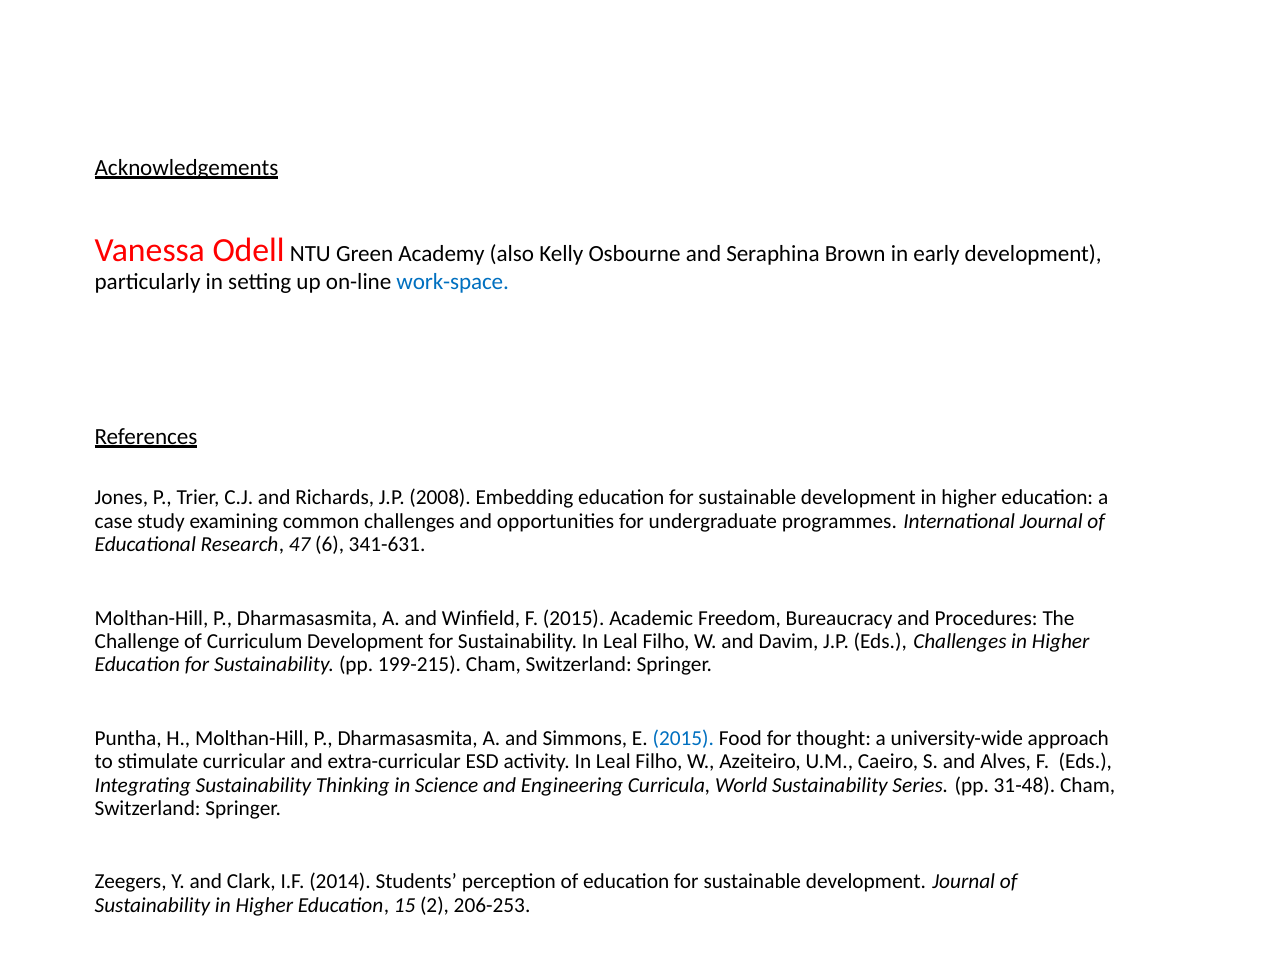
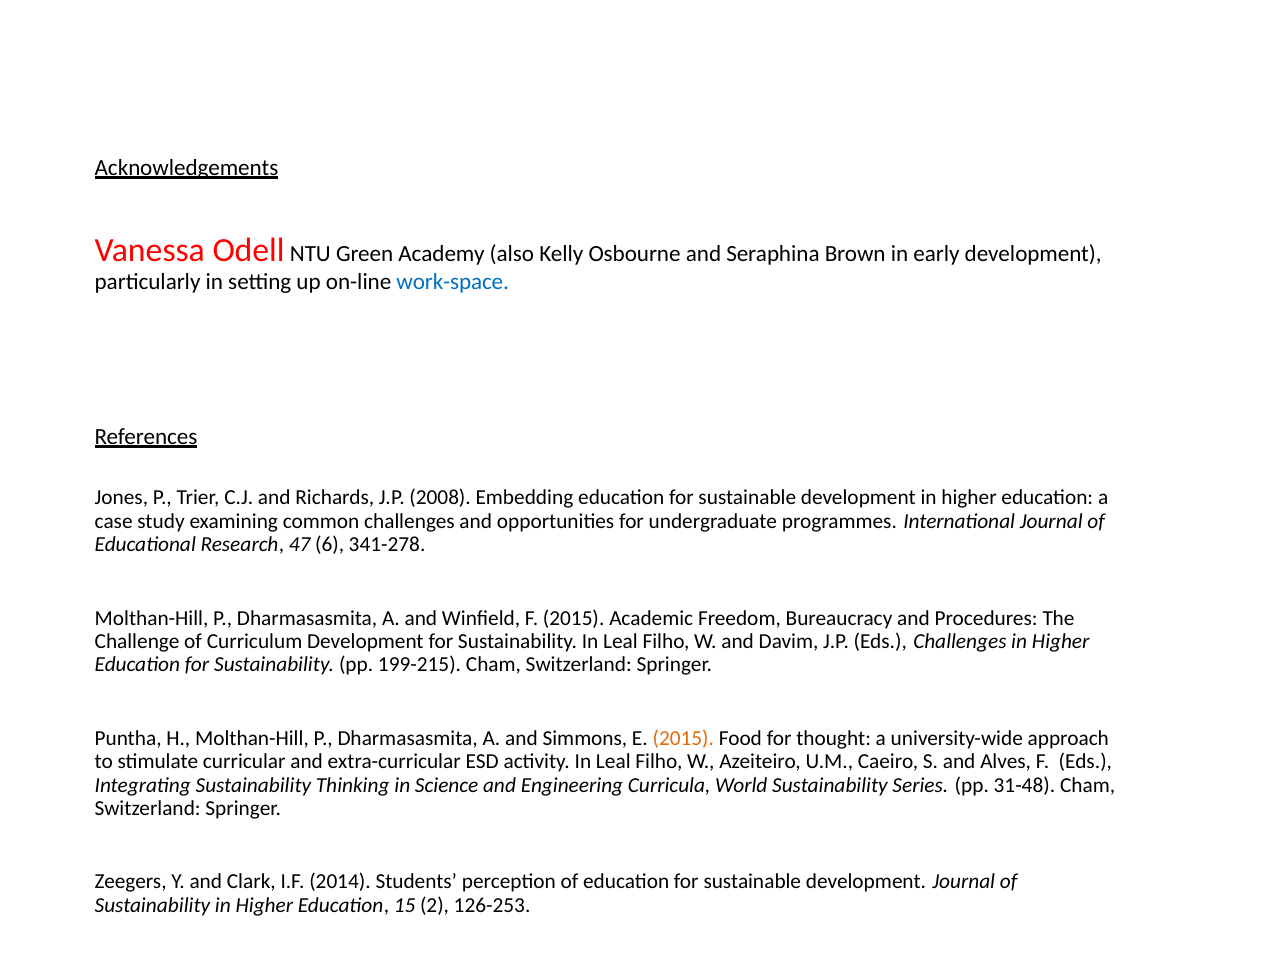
341-631: 341-631 -> 341-278
2015 at (683, 738) colour: blue -> orange
206-253: 206-253 -> 126-253
